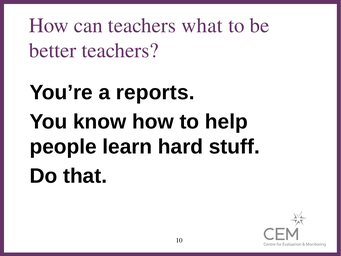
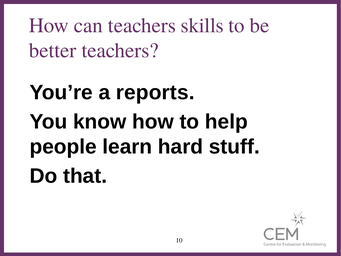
what: what -> skills
